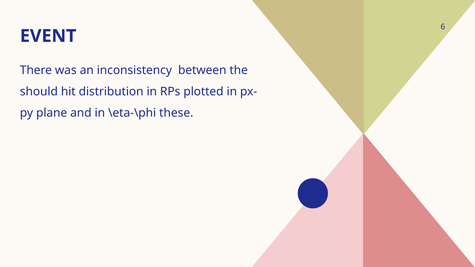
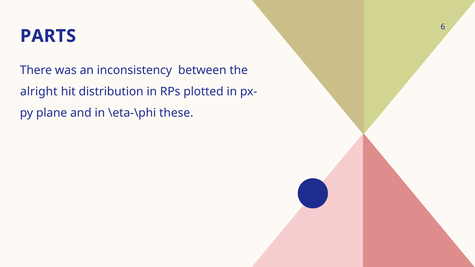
EVENT: EVENT -> PARTS
should: should -> alright
